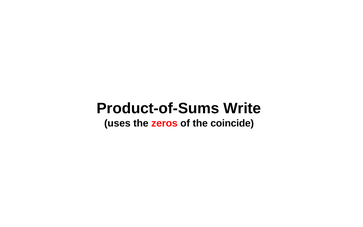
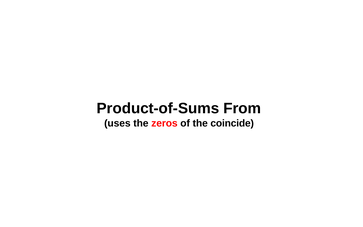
Write: Write -> From
